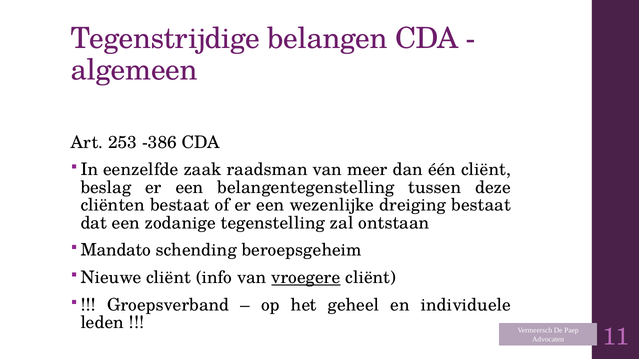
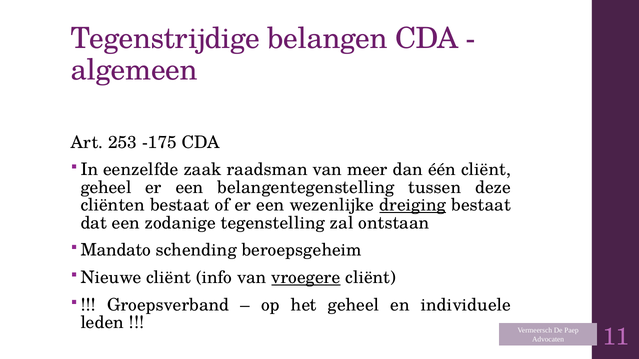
-386: -386 -> -175
beslag at (106, 188): beslag -> geheel
dreiging underline: none -> present
